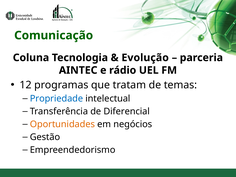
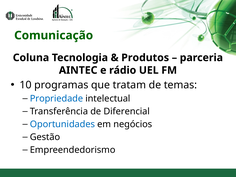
Evolução: Evolução -> Produtos
12: 12 -> 10
Oportunidades colour: orange -> blue
